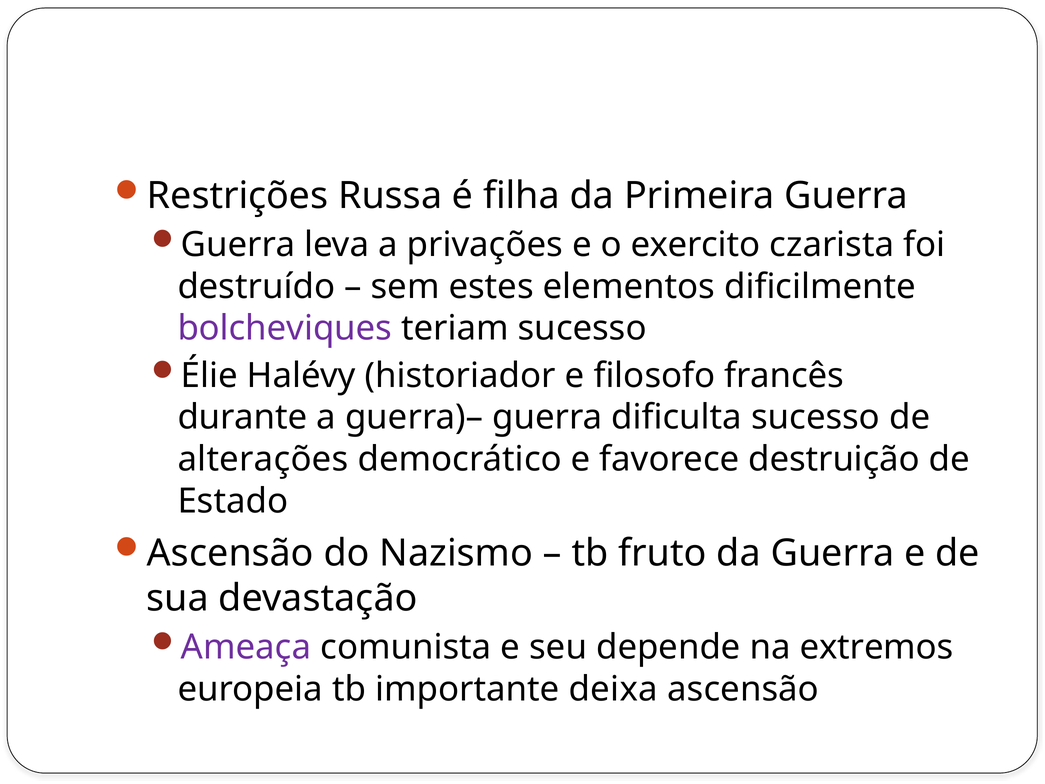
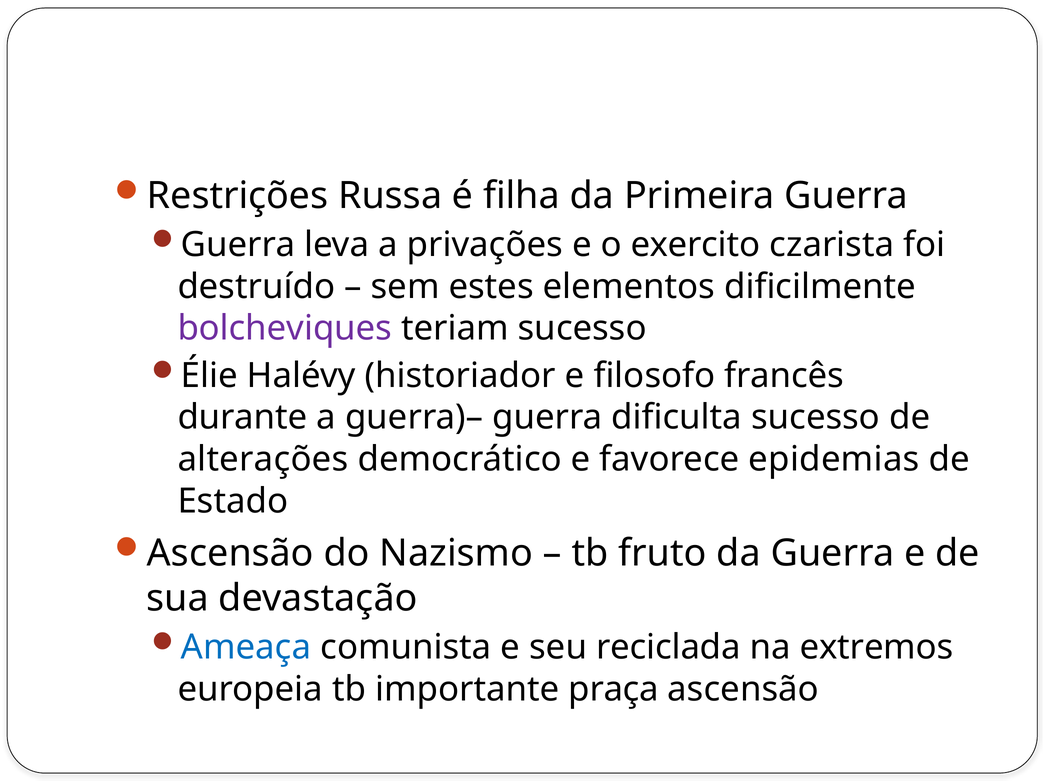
destruição: destruição -> epidemias
Ameaça colour: purple -> blue
depende: depende -> reciclada
deixa: deixa -> praça
